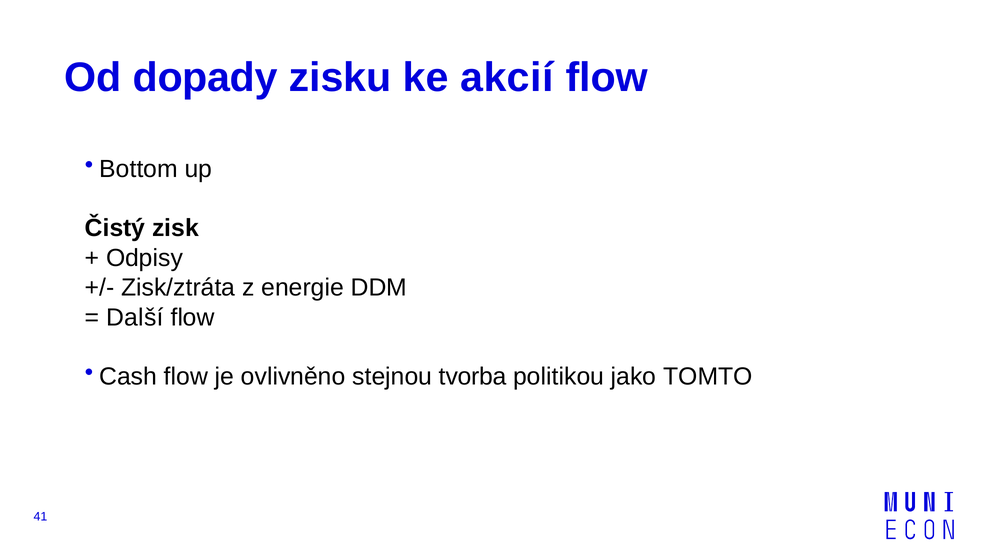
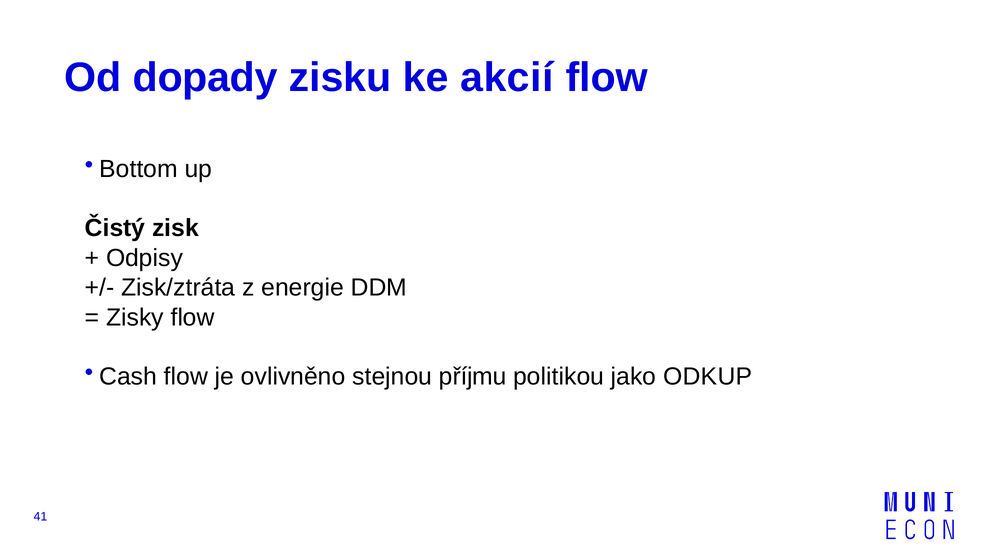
Další: Další -> Zisky
tvorba: tvorba -> příjmu
TOMTO: TOMTO -> ODKUP
